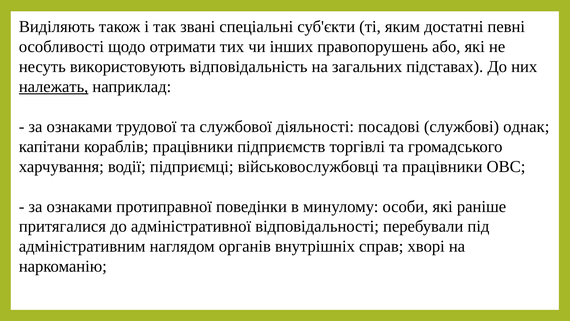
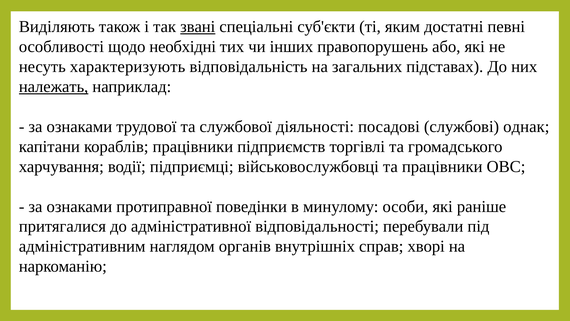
звані underline: none -> present
отримати: отримати -> необхідні
використовують: використовують -> характеризують
